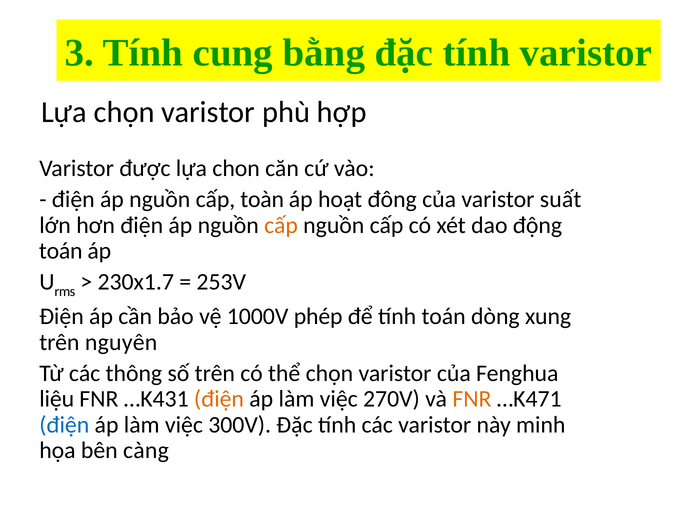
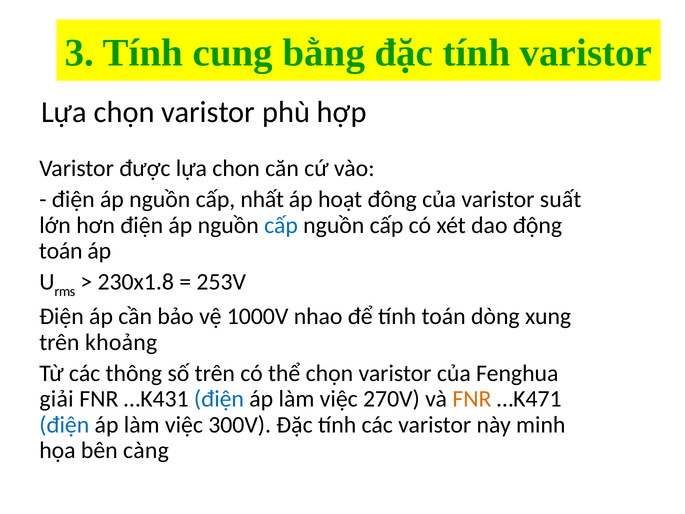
toàn: toàn -> nhất
cấp at (281, 225) colour: orange -> blue
230x1.7: 230x1.7 -> 230x1.8
phép: phép -> nhao
nguyên: nguyên -> khoảng
liệu: liệu -> giải
điện at (219, 399) colour: orange -> blue
